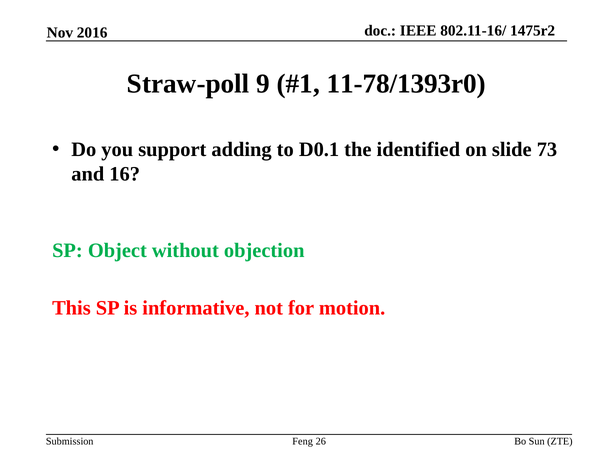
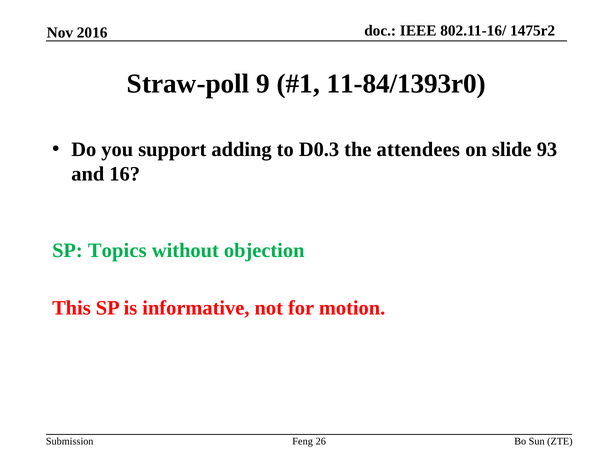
11-78/1393r0: 11-78/1393r0 -> 11-84/1393r0
D0.1: D0.1 -> D0.3
identified: identified -> attendees
73: 73 -> 93
Object: Object -> Topics
